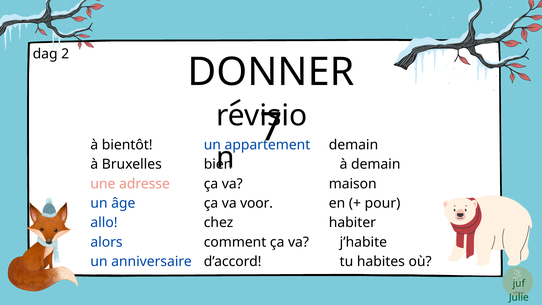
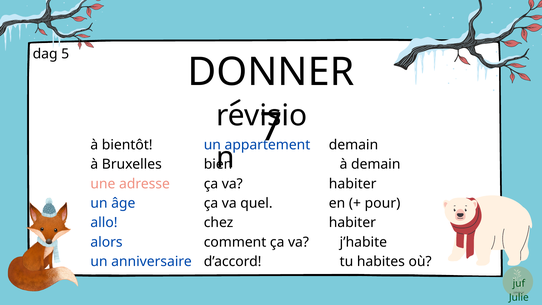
2: 2 -> 5
maison at (353, 184): maison -> habiter
voor: voor -> quel
